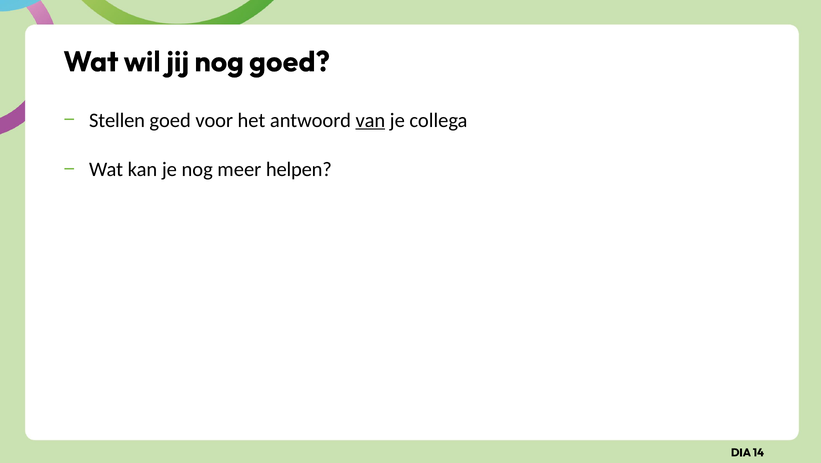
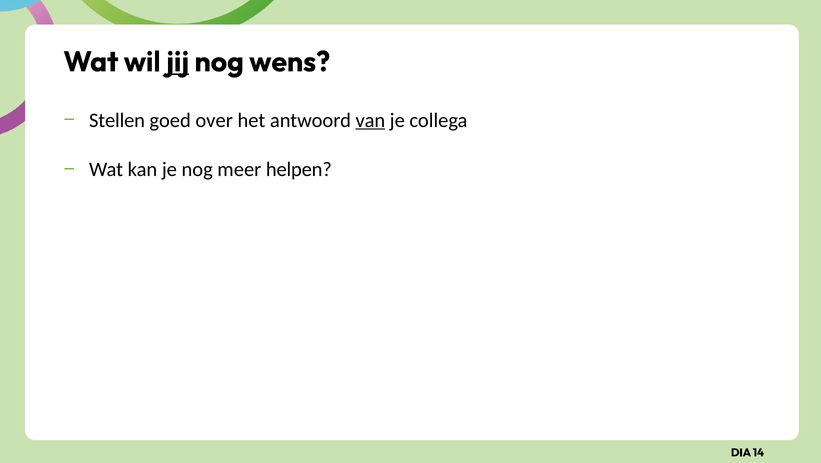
jij underline: none -> present
nog goed: goed -> wens
voor: voor -> over
